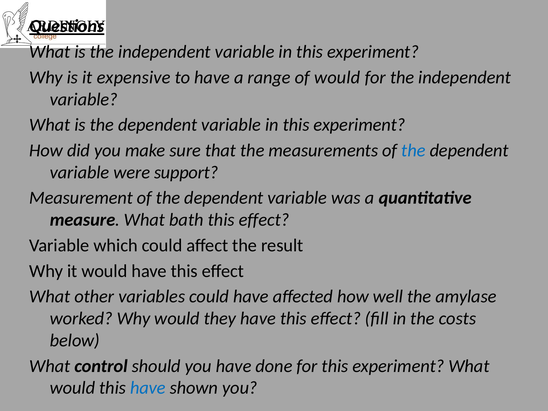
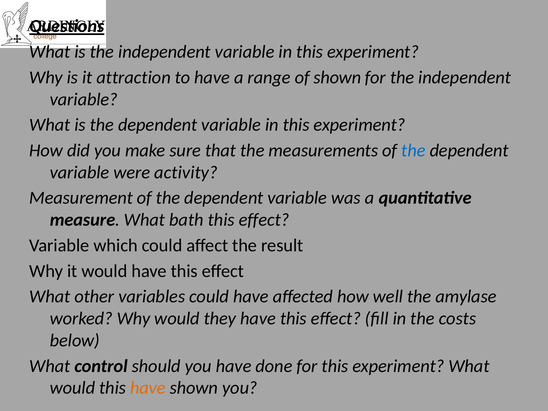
expensive: expensive -> attraction
of would: would -> shown
support: support -> activity
have at (148, 388) colour: blue -> orange
